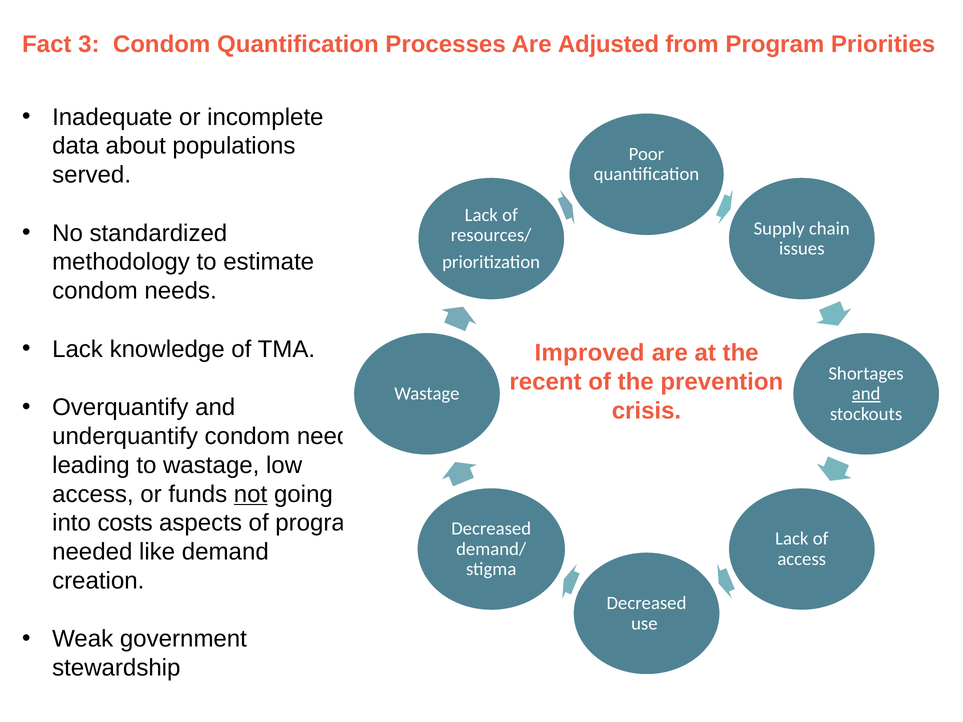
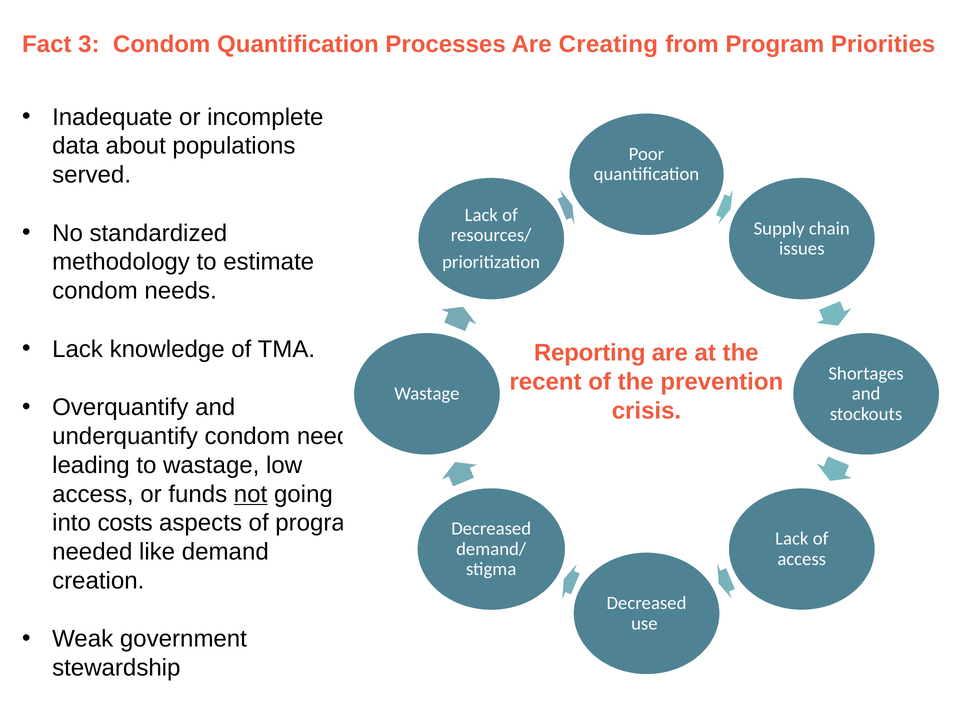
Adjusted: Adjusted -> Creating
Improved: Improved -> Reporting
and at (866, 394) underline: present -> none
